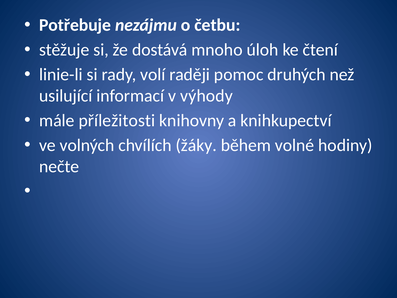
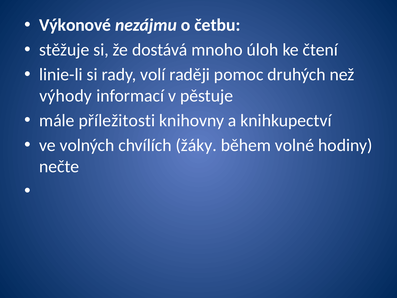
Potřebuje: Potřebuje -> Výkonové
usilující: usilující -> výhody
výhody: výhody -> pěstuje
